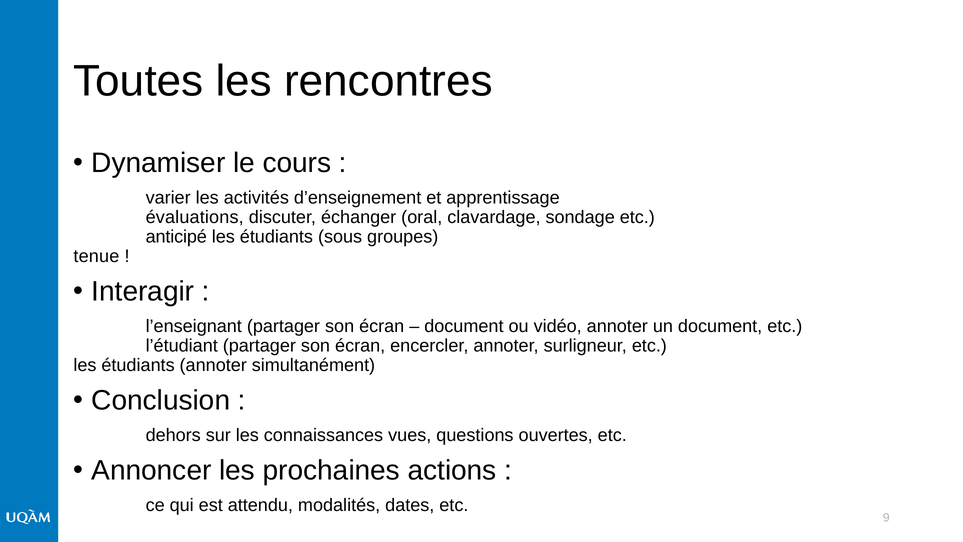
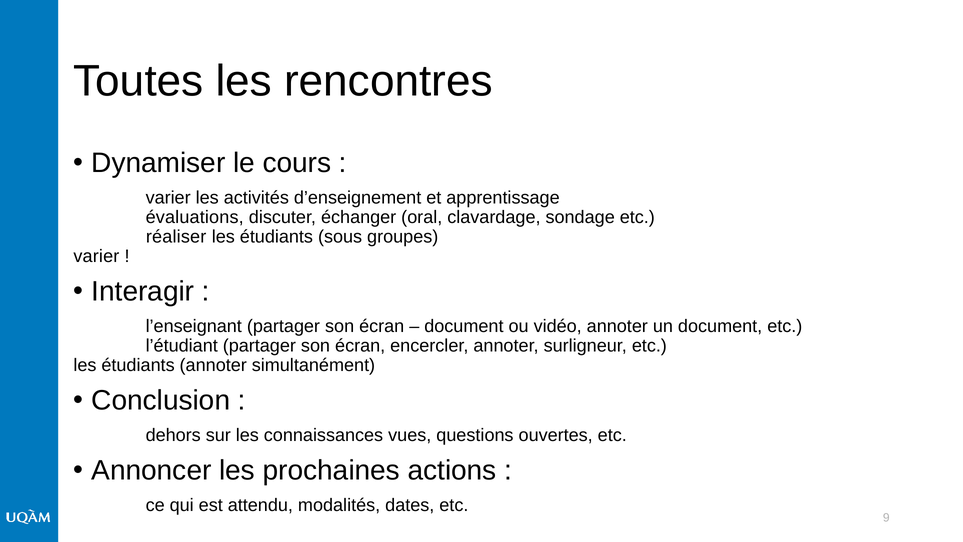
anticipé: anticipé -> réaliser
tenue at (96, 256): tenue -> varier
